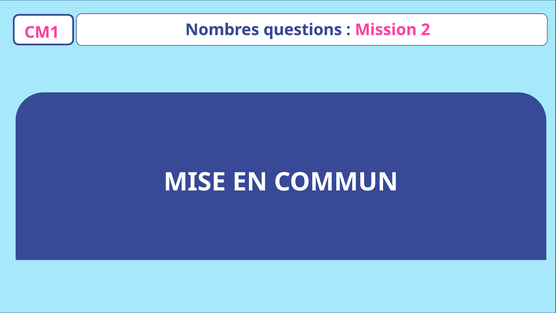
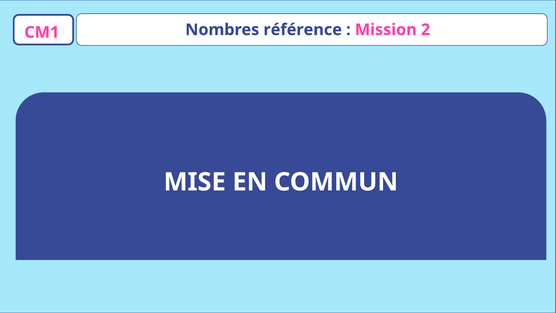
questions: questions -> référence
